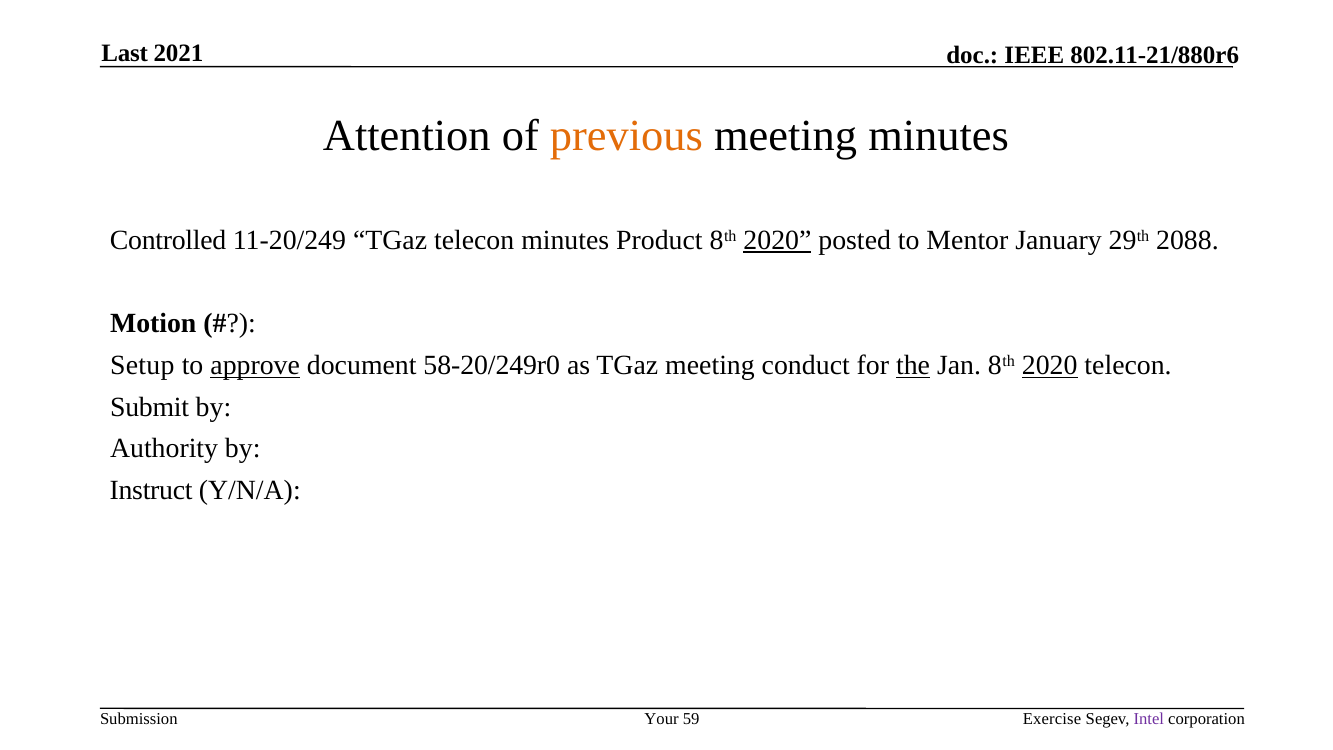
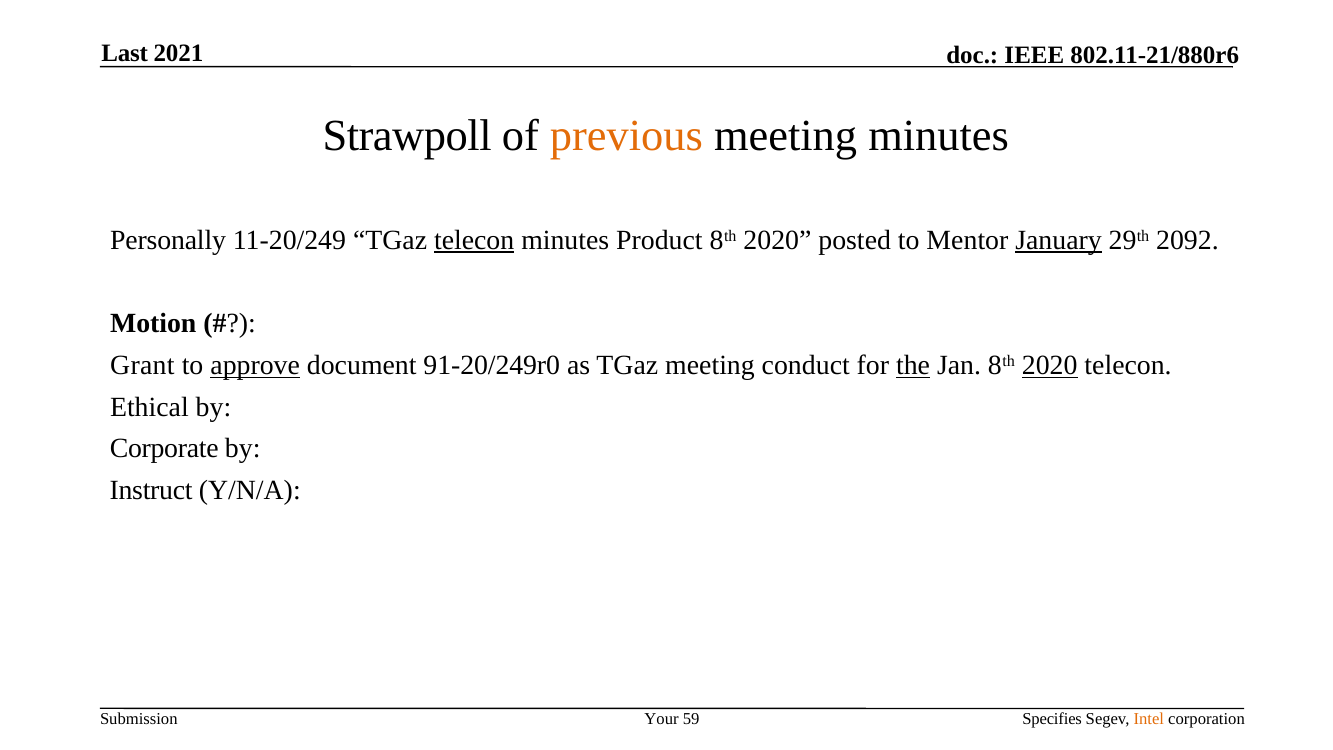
Attention: Attention -> Strawpoll
Controlled: Controlled -> Personally
telecon at (474, 240) underline: none -> present
2020 at (777, 240) underline: present -> none
January underline: none -> present
2088: 2088 -> 2092
Setup: Setup -> Grant
58-20/249r0: 58-20/249r0 -> 91-20/249r0
Submit: Submit -> Ethical
Authority: Authority -> Corporate
Exercise: Exercise -> Specifies
Intel colour: purple -> orange
